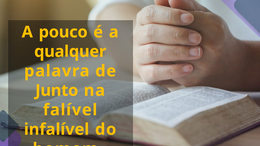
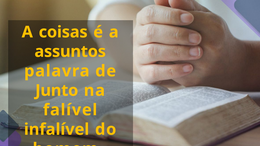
pouco: pouco -> coisas
qualquer: qualquer -> assuntos
